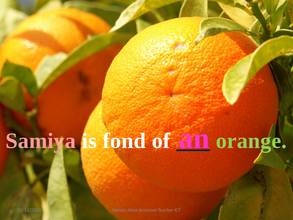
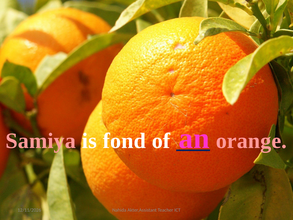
orange colour: light green -> pink
